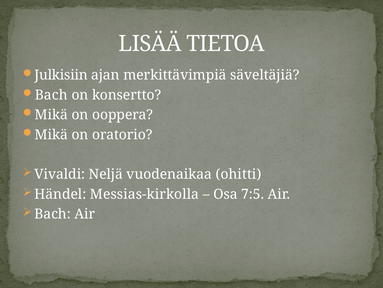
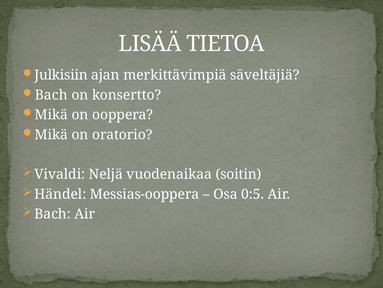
ohitti: ohitti -> soitin
Messias-kirkolla: Messias-kirkolla -> Messias-ooppera
7:5: 7:5 -> 0:5
